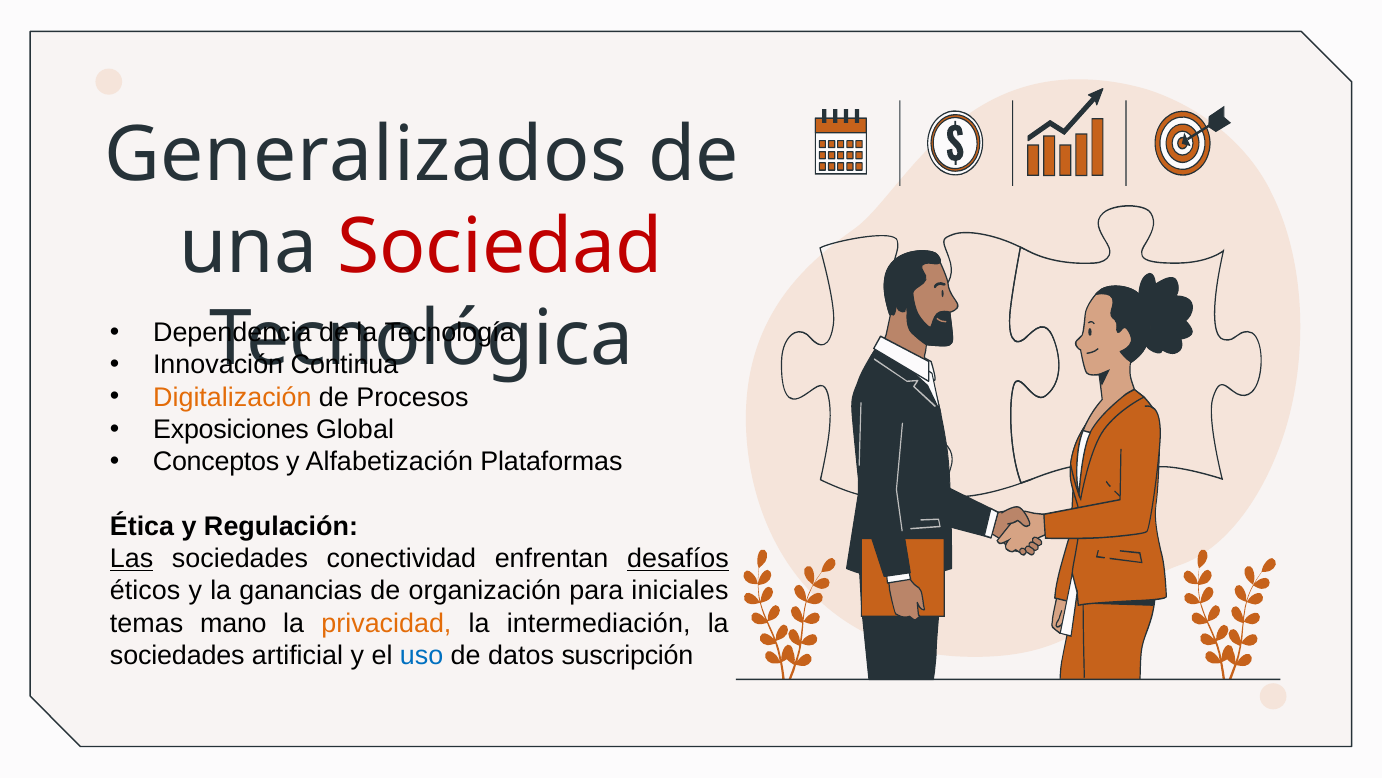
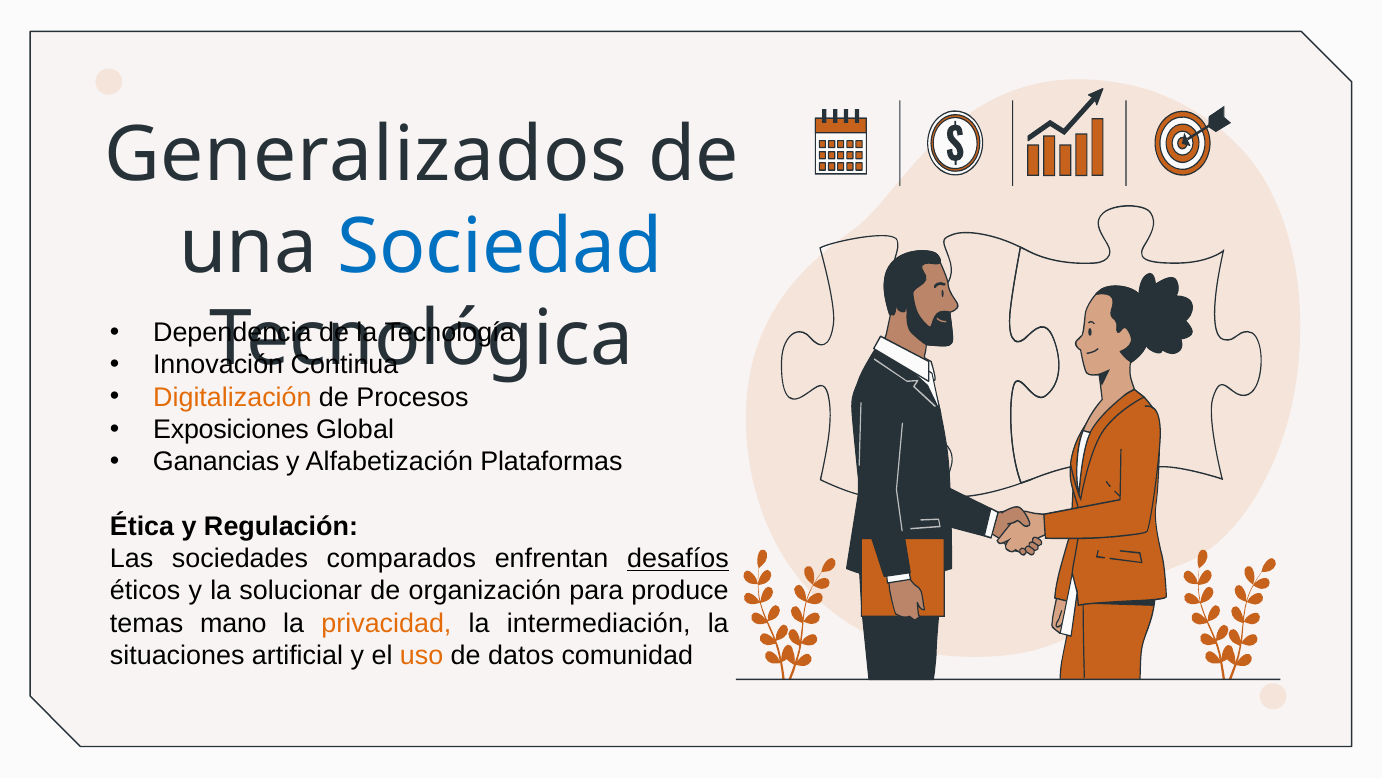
Sociedad colour: red -> blue
Conceptos: Conceptos -> Ganancias
Las underline: present -> none
conectividad: conectividad -> comparados
ganancias: ganancias -> solucionar
iniciales: iniciales -> produce
sociedades at (177, 655): sociedades -> situaciones
uso colour: blue -> orange
suscripción: suscripción -> comunidad
